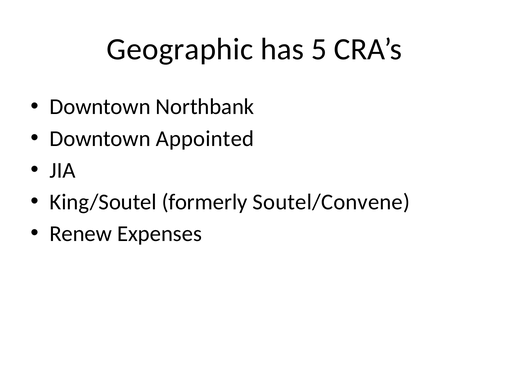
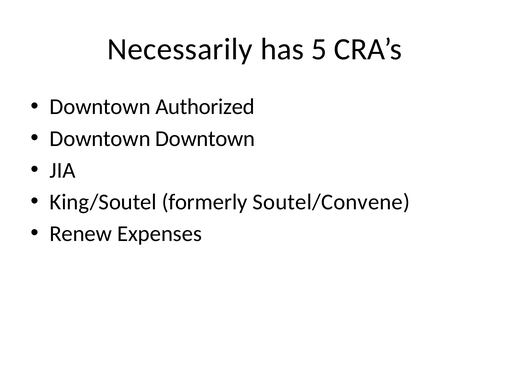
Geographic: Geographic -> Necessarily
Northbank: Northbank -> Authorized
Downtown Appointed: Appointed -> Downtown
